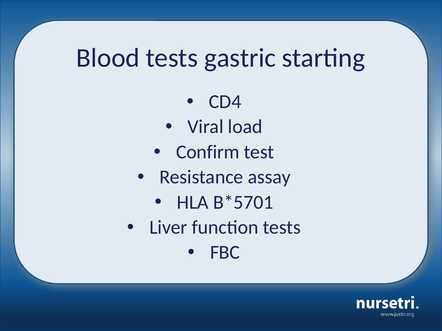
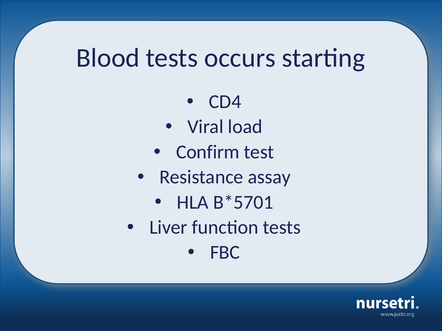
gastric: gastric -> occurs
